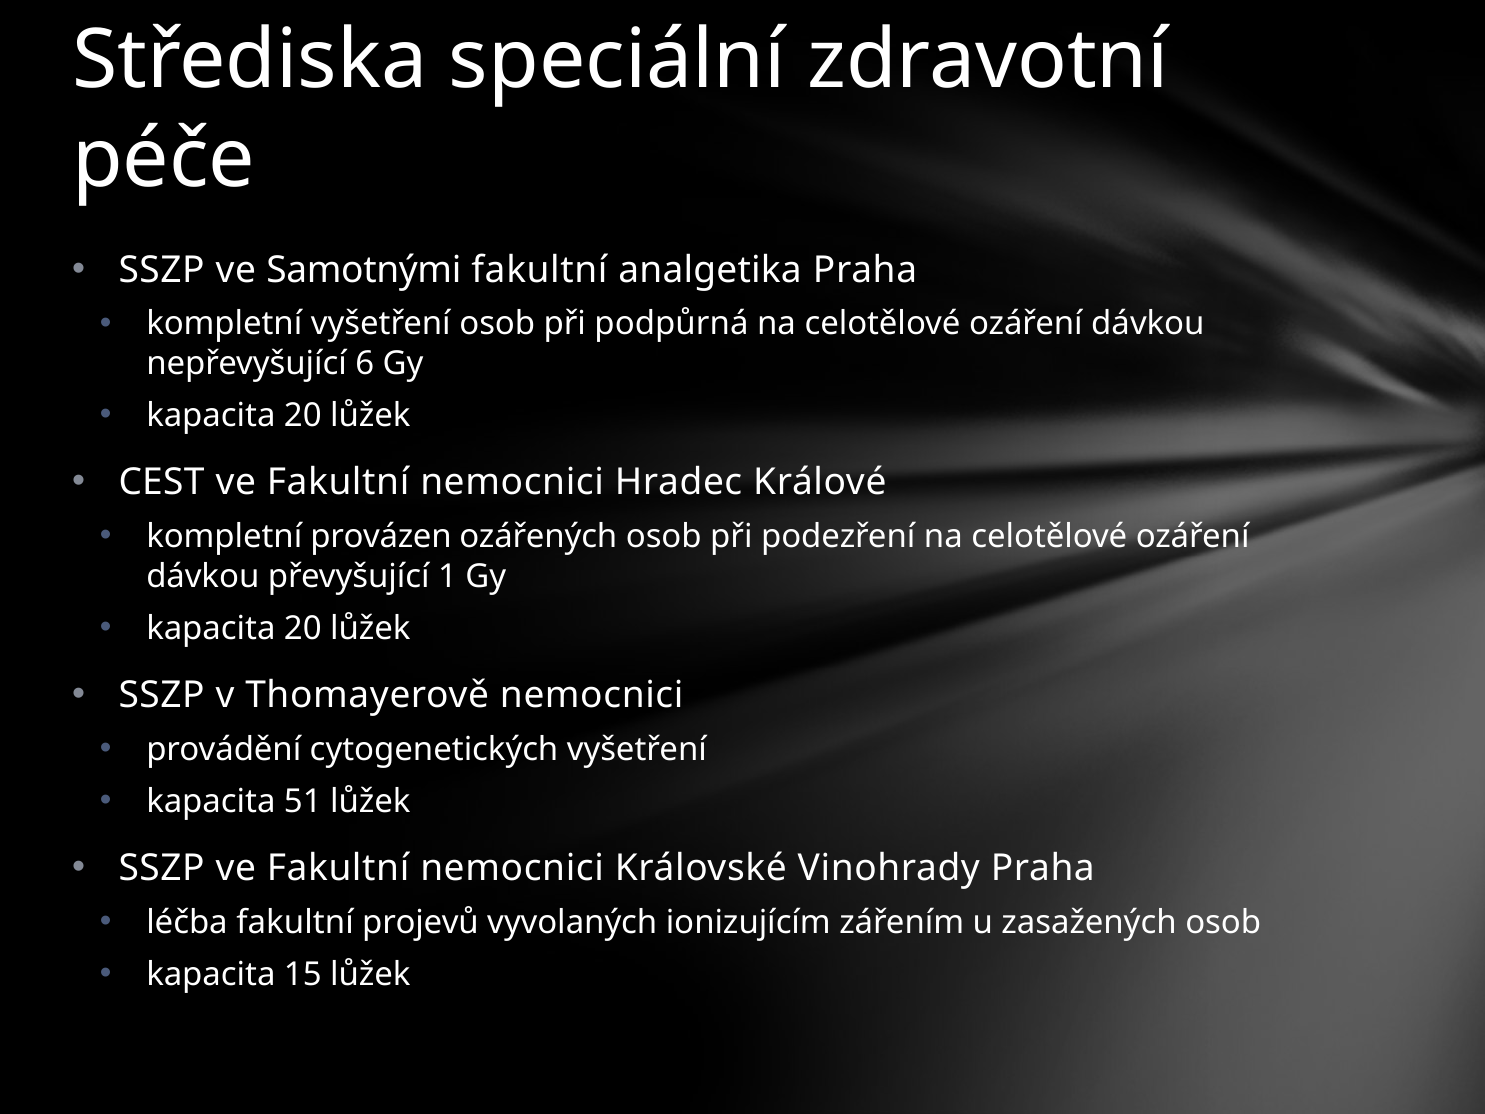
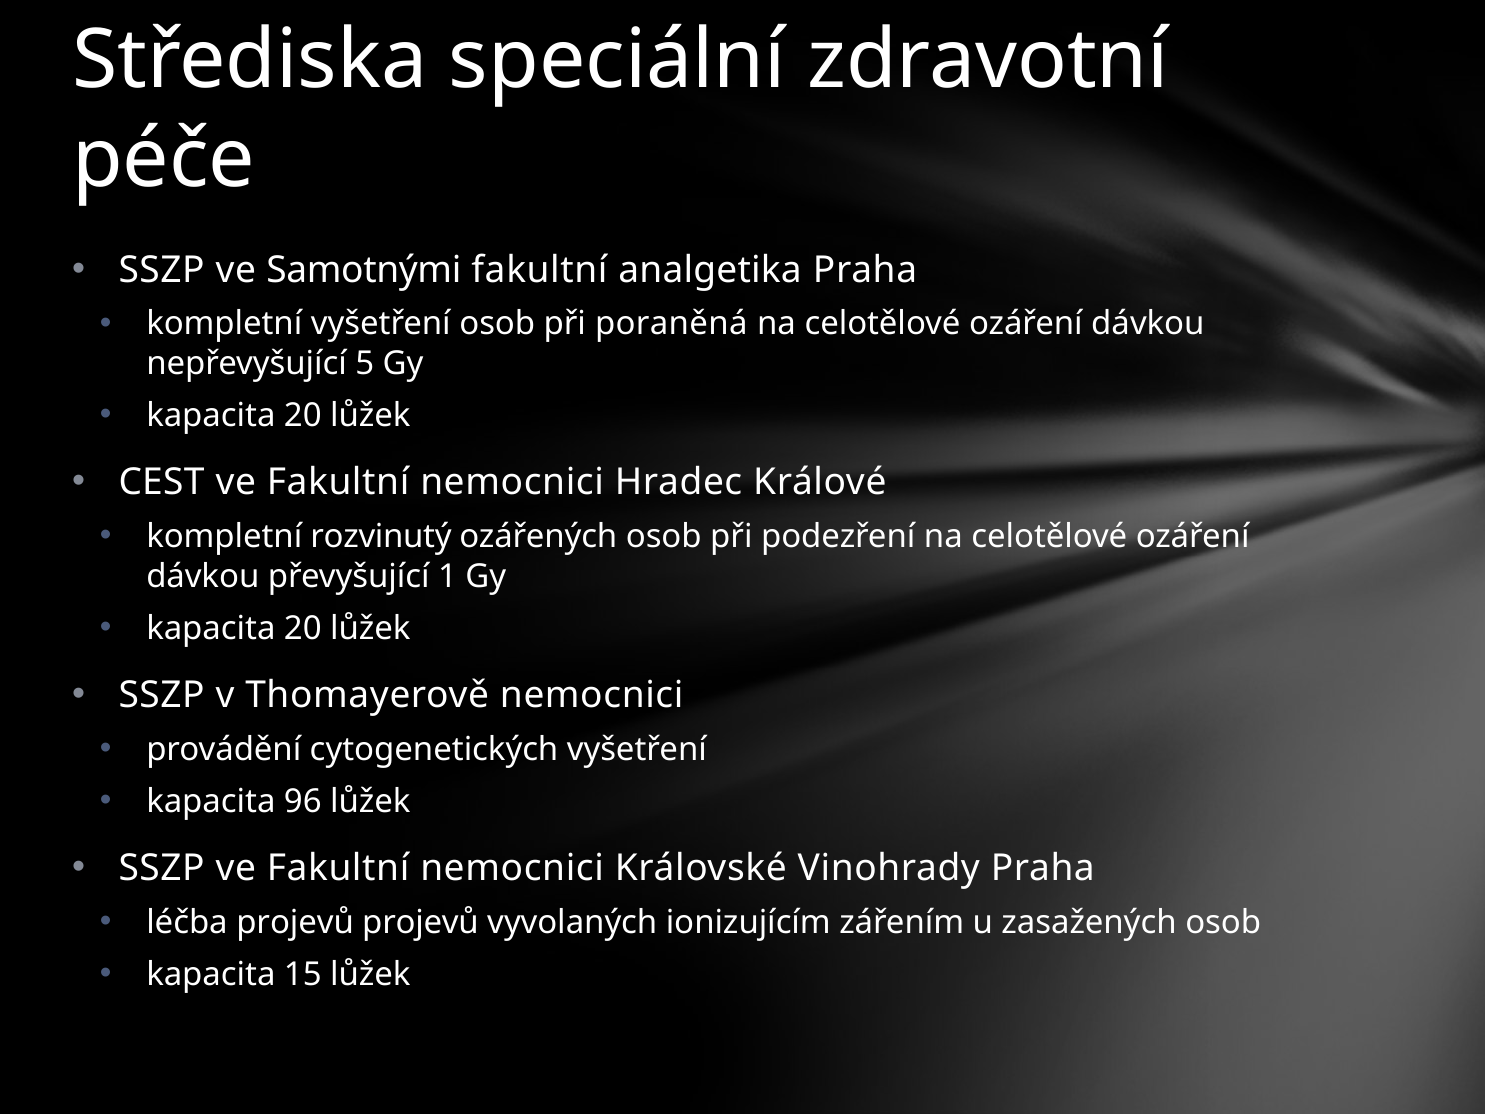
podpůrná: podpůrná -> poraněná
6: 6 -> 5
provázen: provázen -> rozvinutý
51: 51 -> 96
léčba fakultní: fakultní -> projevů
